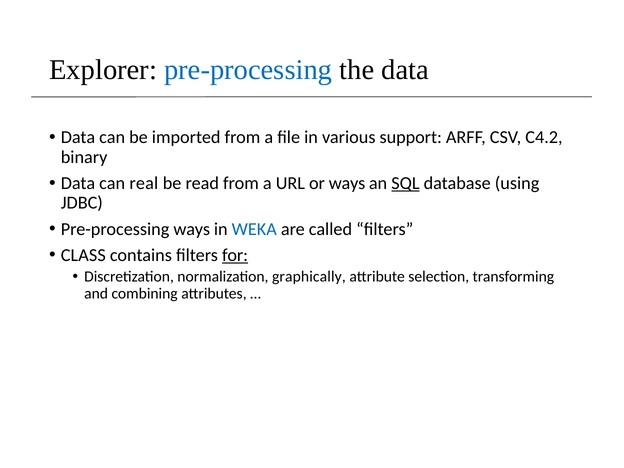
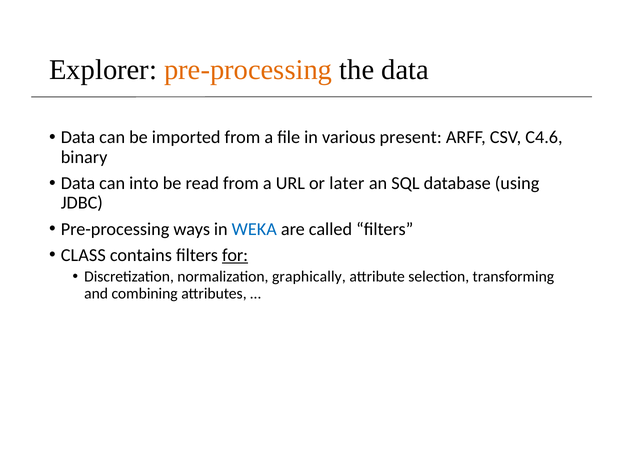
pre-processing at (248, 70) colour: blue -> orange
support: support -> present
C4.2: C4.2 -> C4.6
real: real -> into
or ways: ways -> later
SQL underline: present -> none
